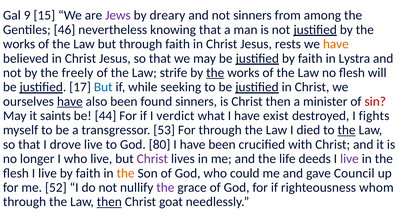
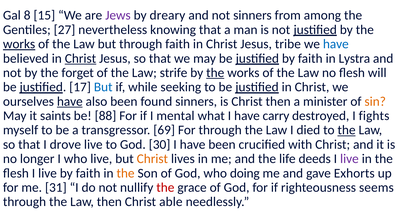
9: 9 -> 8
46: 46 -> 27
works at (19, 44) underline: none -> present
rests: rests -> tribe
have at (336, 44) colour: orange -> blue
Christ at (80, 58) underline: none -> present
freely: freely -> forget
sin colour: red -> orange
44: 44 -> 88
verdict: verdict -> mental
exist: exist -> carry
53: 53 -> 69
80: 80 -> 30
Christ at (152, 159) colour: purple -> orange
could: could -> doing
Council: Council -> Exhorts
52: 52 -> 31
the at (165, 188) colour: purple -> red
whom: whom -> seems
then at (109, 202) underline: present -> none
goat: goat -> able
